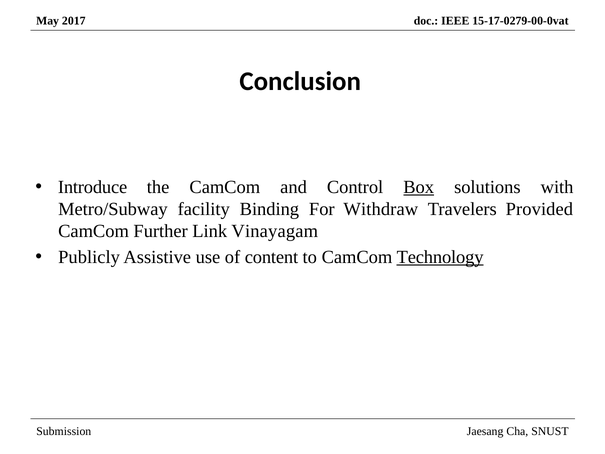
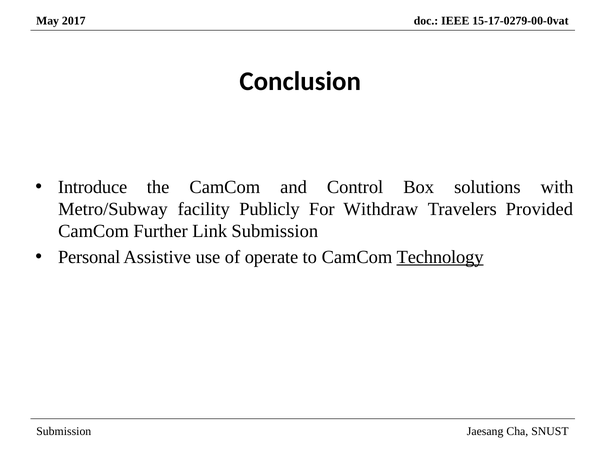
Box underline: present -> none
Binding: Binding -> Publicly
Link Vinayagam: Vinayagam -> Submission
Publicly: Publicly -> Personal
content: content -> operate
